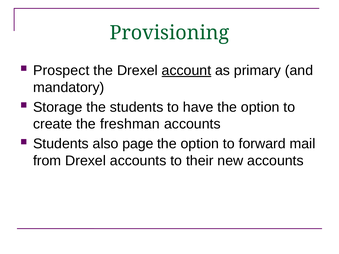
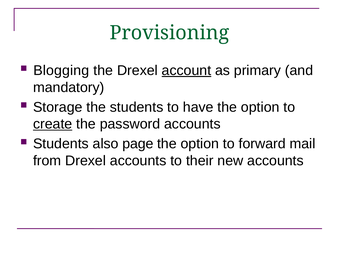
Prospect: Prospect -> Blogging
create underline: none -> present
freshman: freshman -> password
